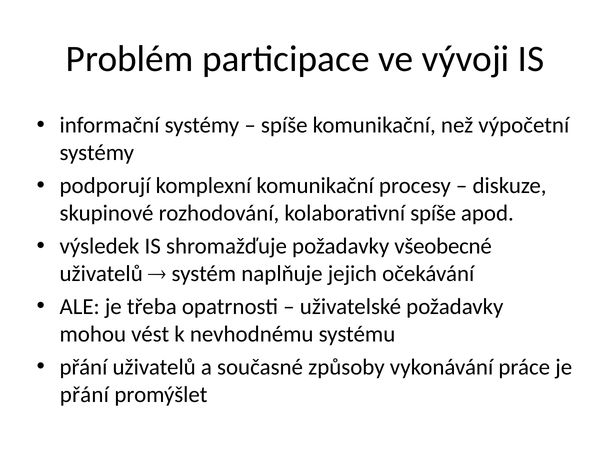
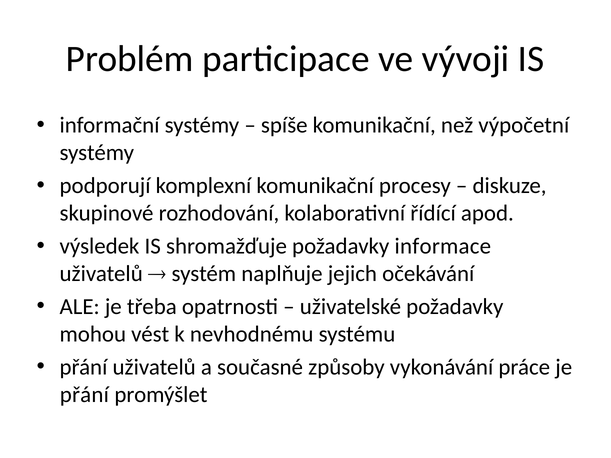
kolaborativní spíše: spíše -> řídící
všeobecné: všeobecné -> informace
